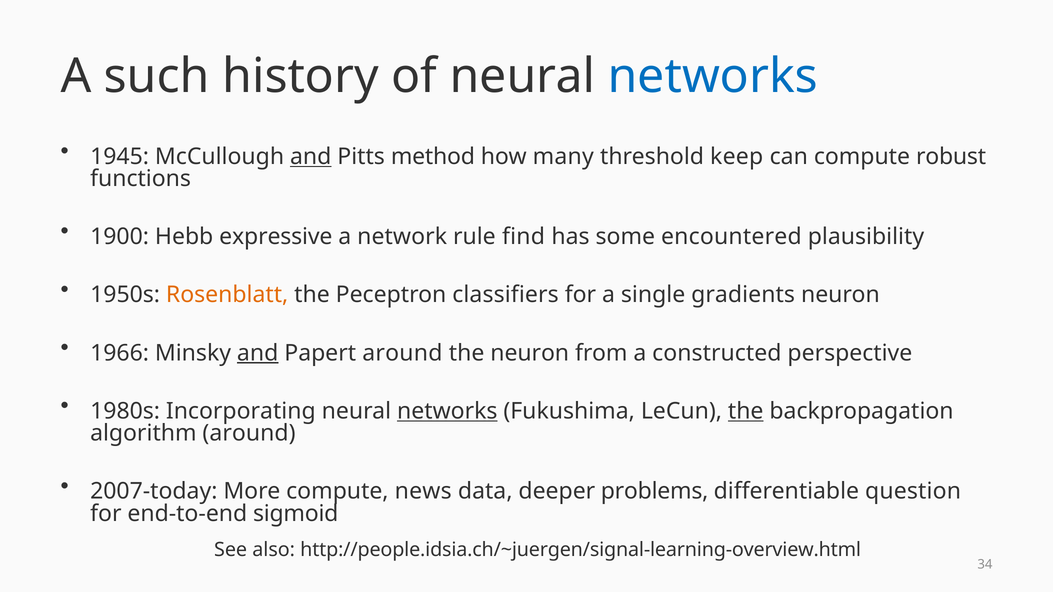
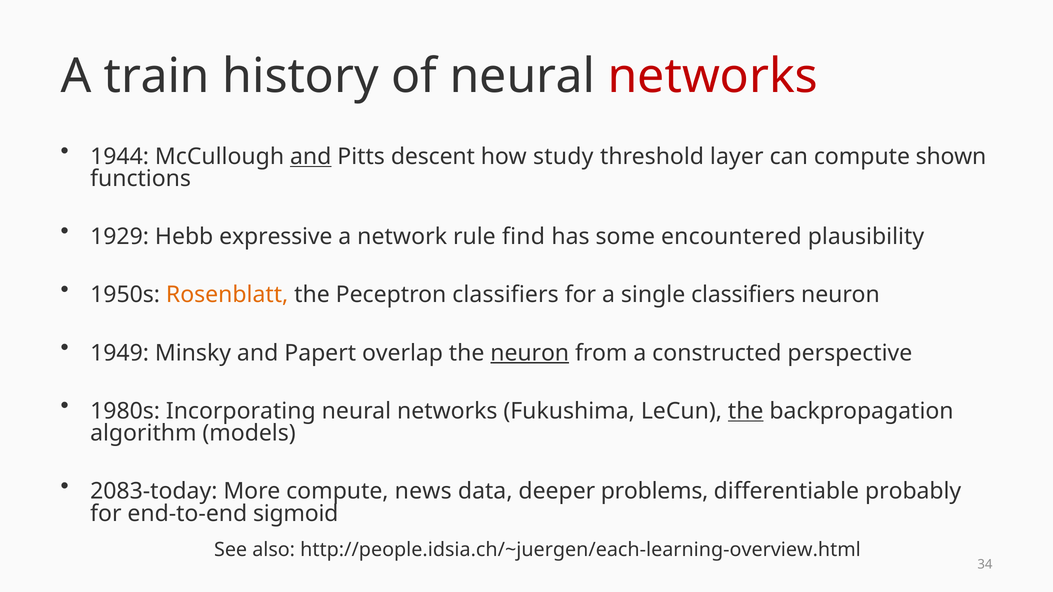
such: such -> train
networks at (713, 76) colour: blue -> red
1945: 1945 -> 1944
method: method -> descent
many: many -> study
keep: keep -> layer
robust: robust -> shown
1900: 1900 -> 1929
single gradients: gradients -> classifiers
1966: 1966 -> 1949
and at (258, 353) underline: present -> none
Papert around: around -> overlap
neuron at (530, 353) underline: none -> present
networks at (447, 411) underline: present -> none
algorithm around: around -> models
2007-today: 2007-today -> 2083-today
question: question -> probably
http://people.idsia.ch/~juergen/signal-learning-overview.html: http://people.idsia.ch/~juergen/signal-learning-overview.html -> http://people.idsia.ch/~juergen/each-learning-overview.html
